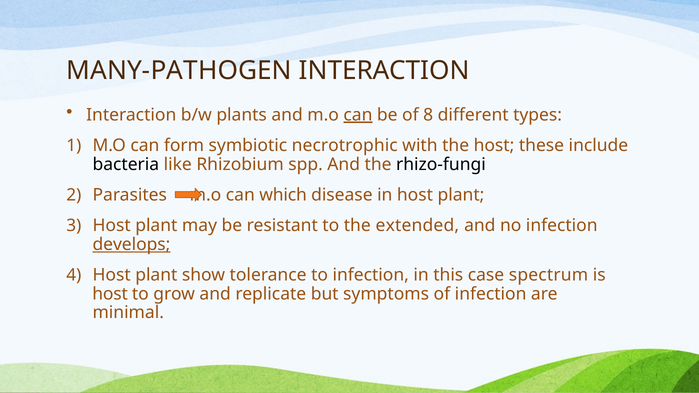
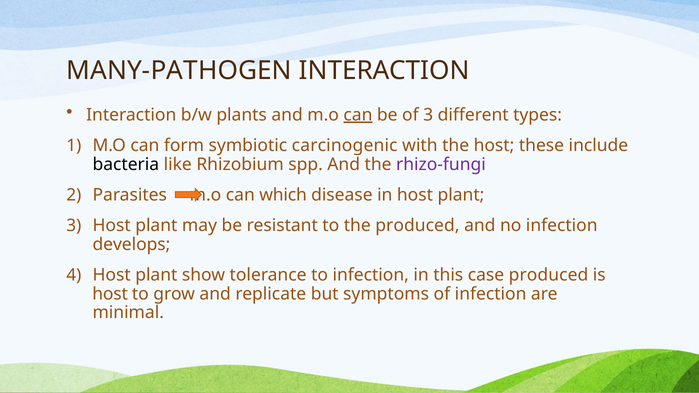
of 8: 8 -> 3
necrotrophic: necrotrophic -> carcinogenic
rhizo-fungi colour: black -> purple
the extended: extended -> produced
develops underline: present -> none
case spectrum: spectrum -> produced
